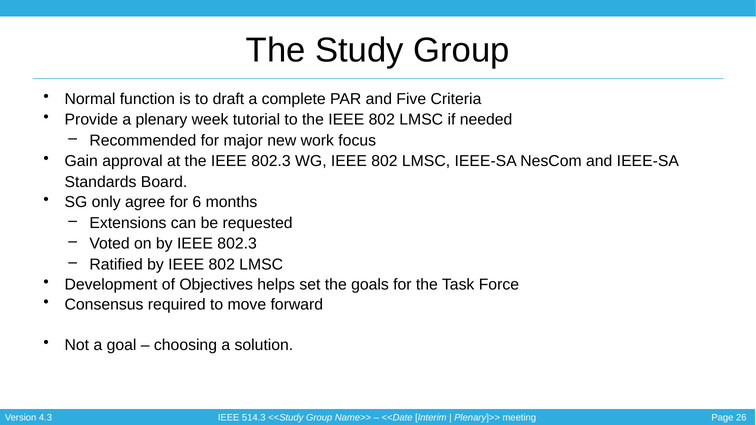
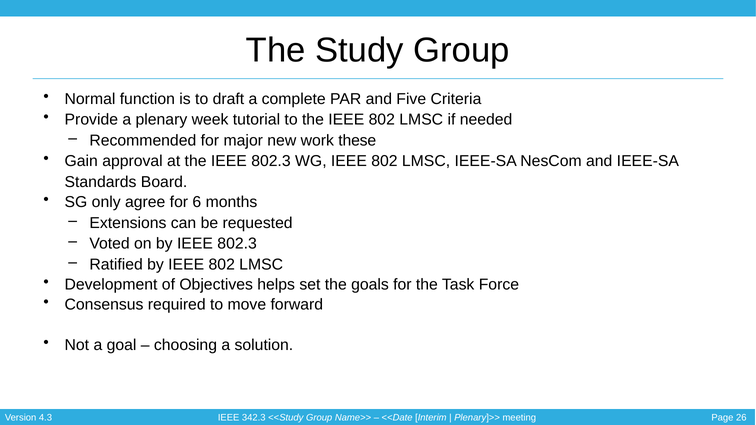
focus: focus -> these
514.3: 514.3 -> 342.3
